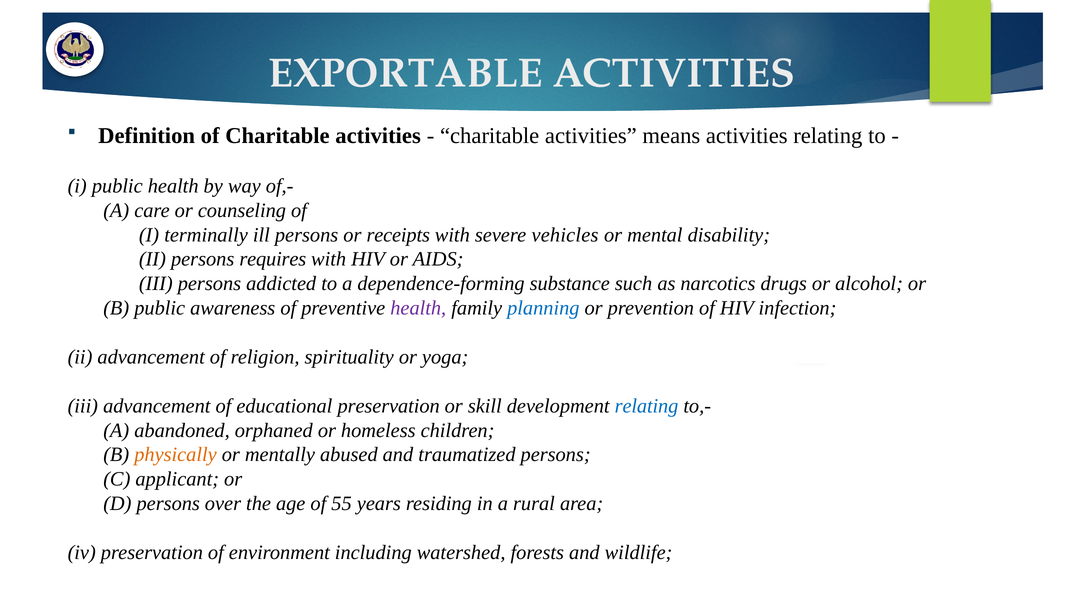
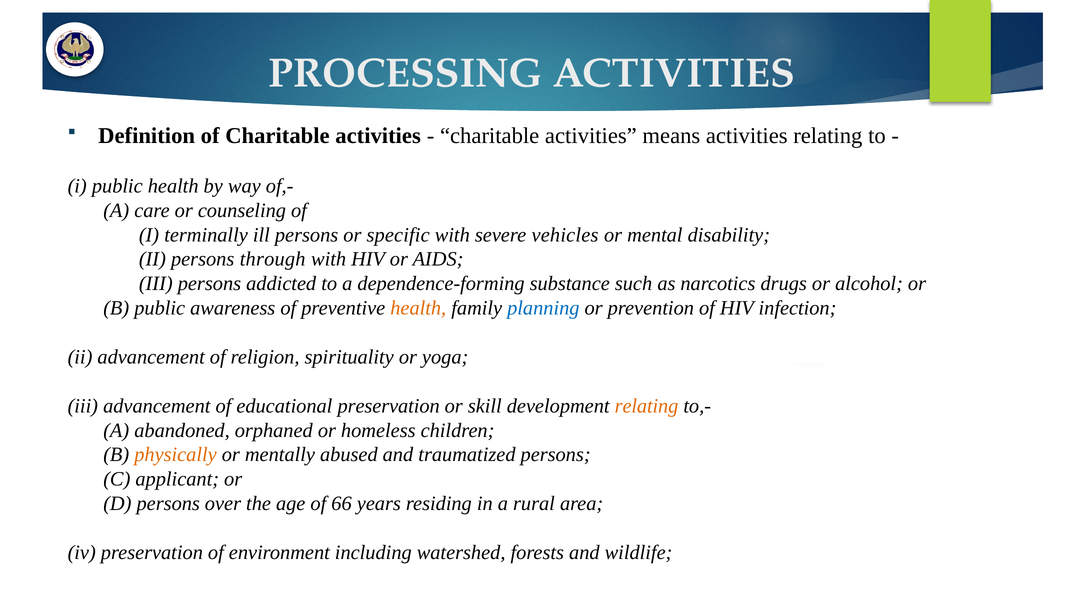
EXPORTABLE: EXPORTABLE -> PROCESSING
receipts: receipts -> specific
requires: requires -> through
health at (418, 308) colour: purple -> orange
relating at (647, 406) colour: blue -> orange
55: 55 -> 66
